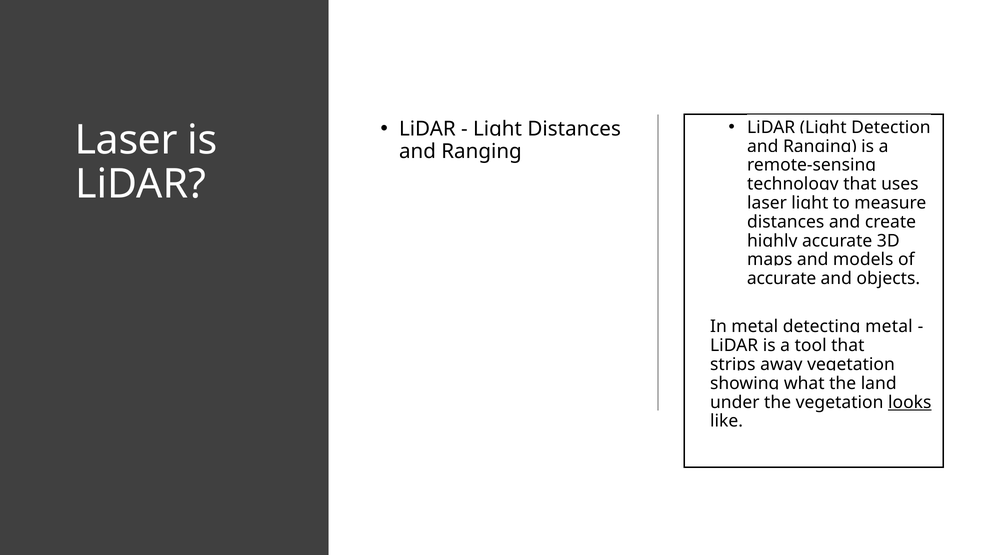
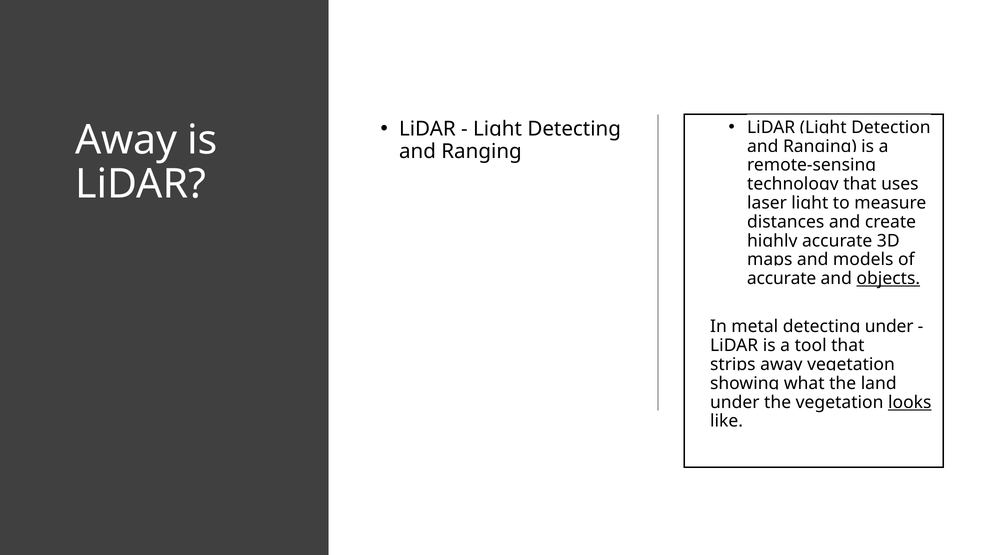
Distances at (574, 129): Distances -> Detecting
Laser at (126, 140): Laser -> Away
objects underline: none -> present
metal at (889, 327): metal -> under
